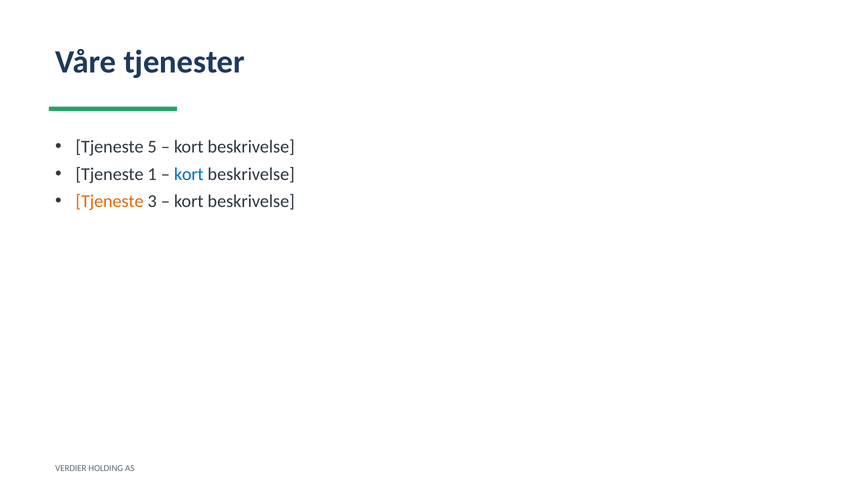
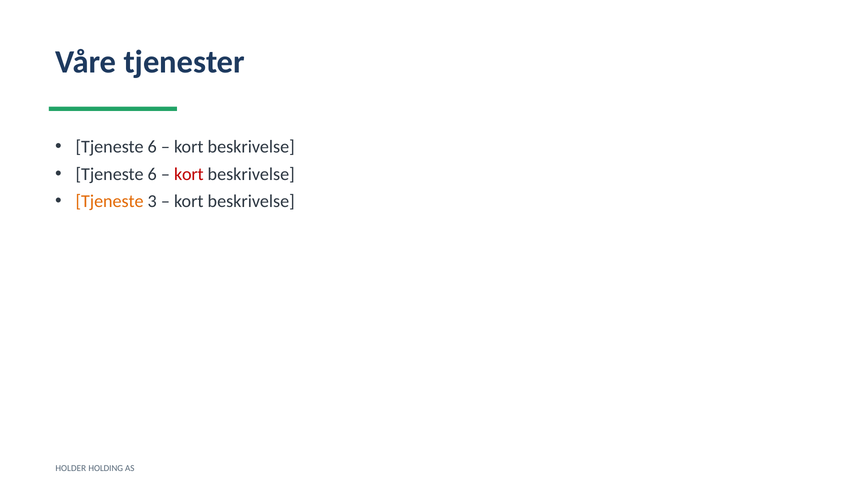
5 at (152, 147): 5 -> 6
1 at (152, 174): 1 -> 6
kort at (189, 174) colour: blue -> red
VERDIER: VERDIER -> HOLDER
